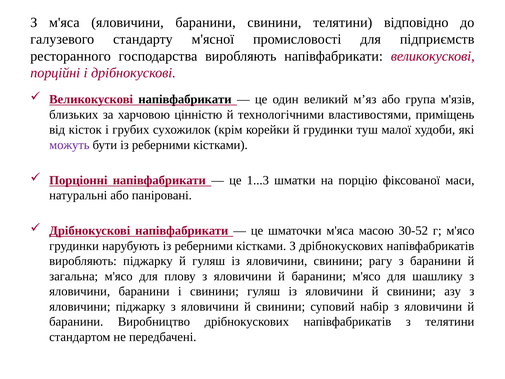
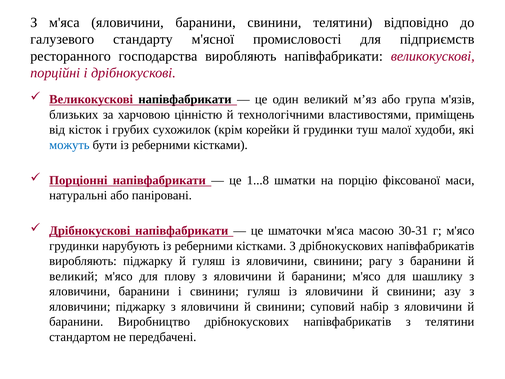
можуть colour: purple -> blue
1...3: 1...3 -> 1...8
30-52: 30-52 -> 30-31
загальна at (74, 276): загальна -> великий
